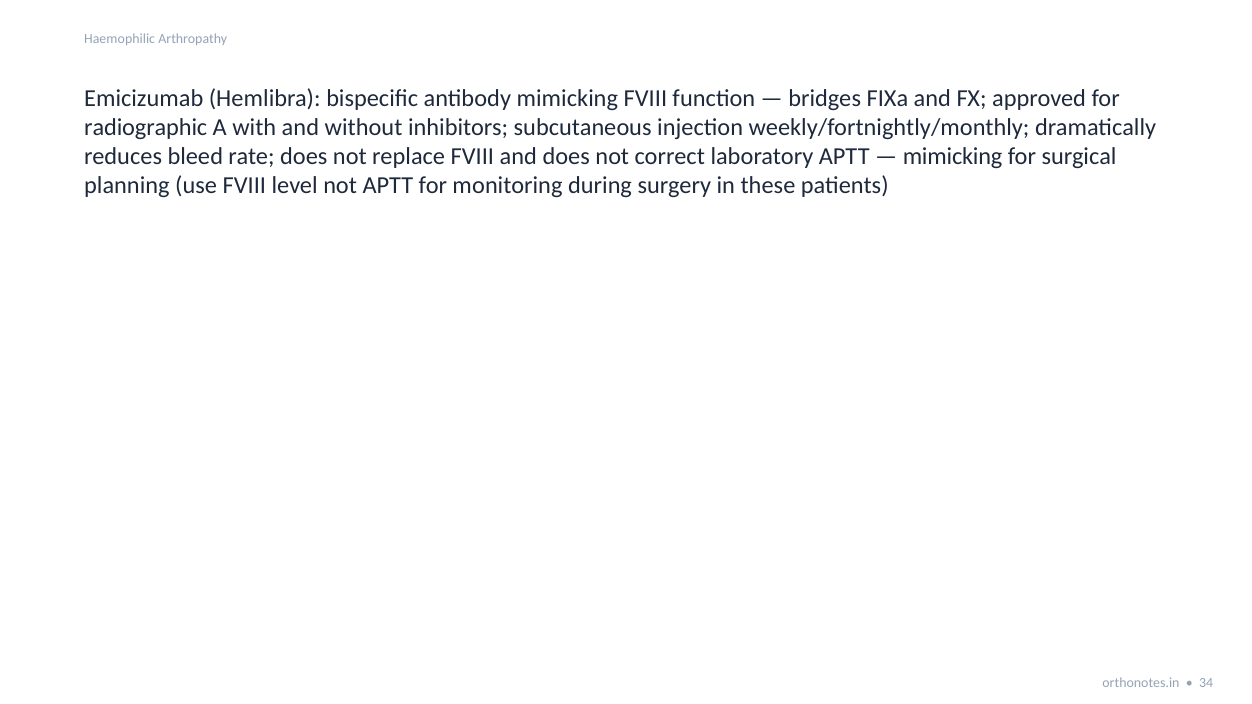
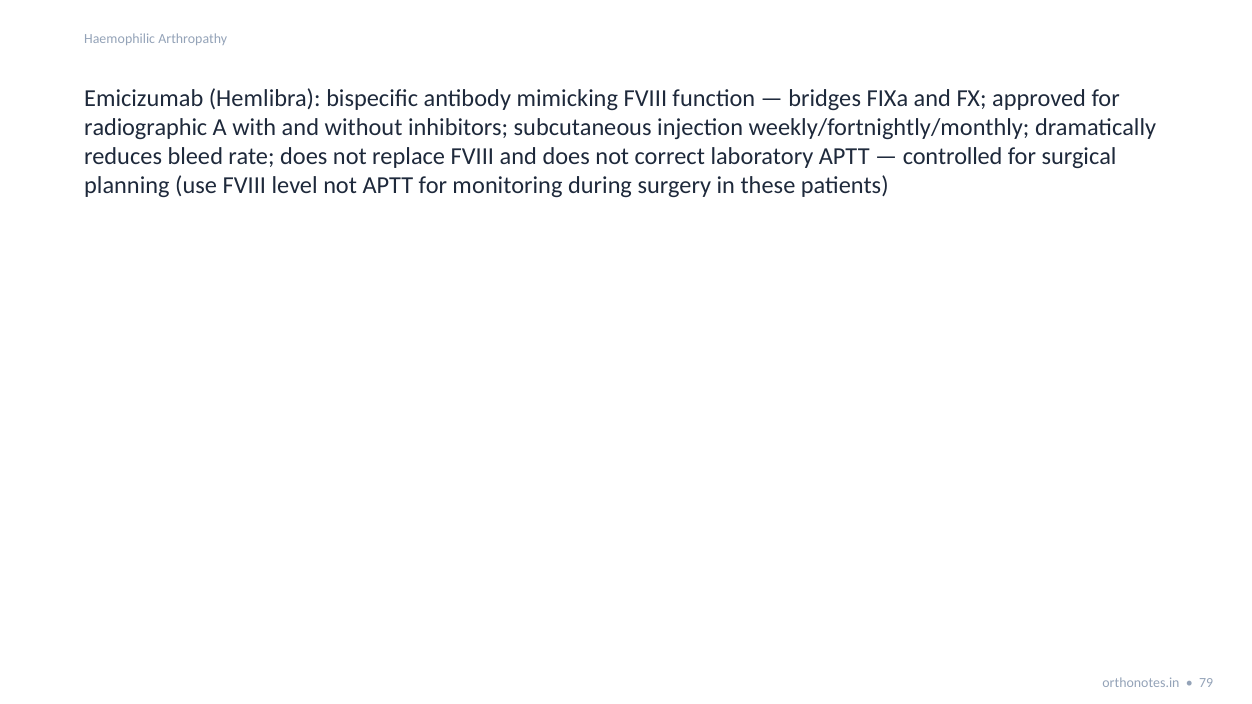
mimicking at (953, 157): mimicking -> controlled
34: 34 -> 79
